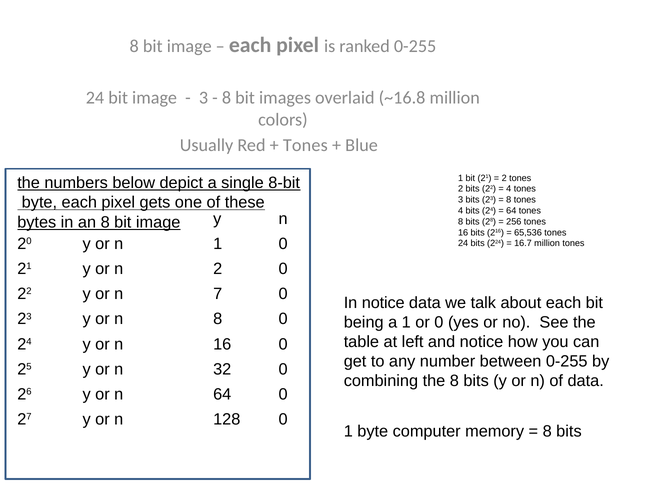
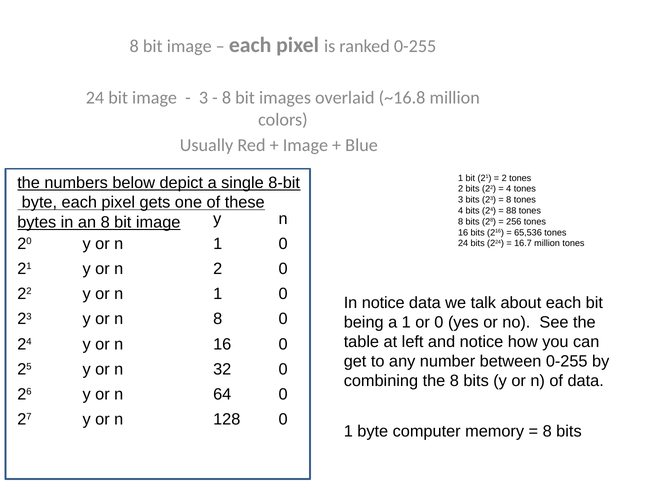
Tones at (305, 145): Tones -> Image
64 at (511, 211): 64 -> 88
7 at (218, 294): 7 -> 1
